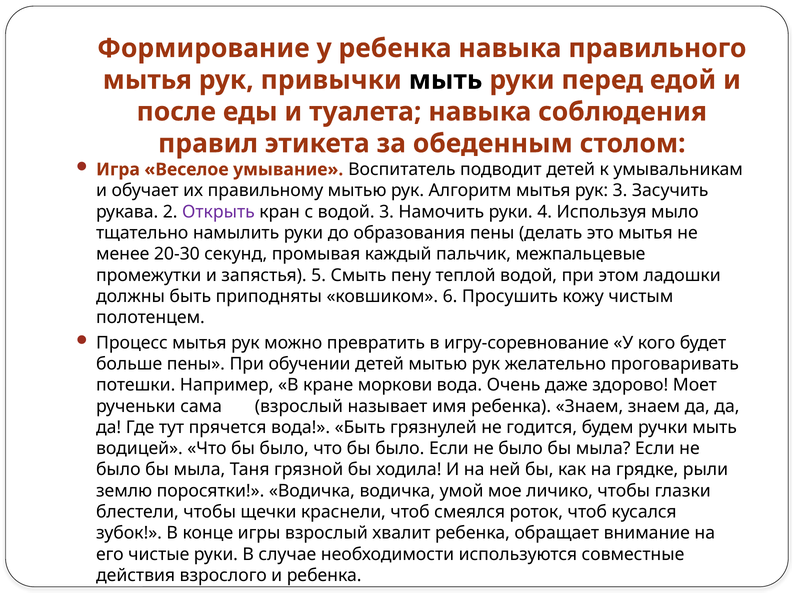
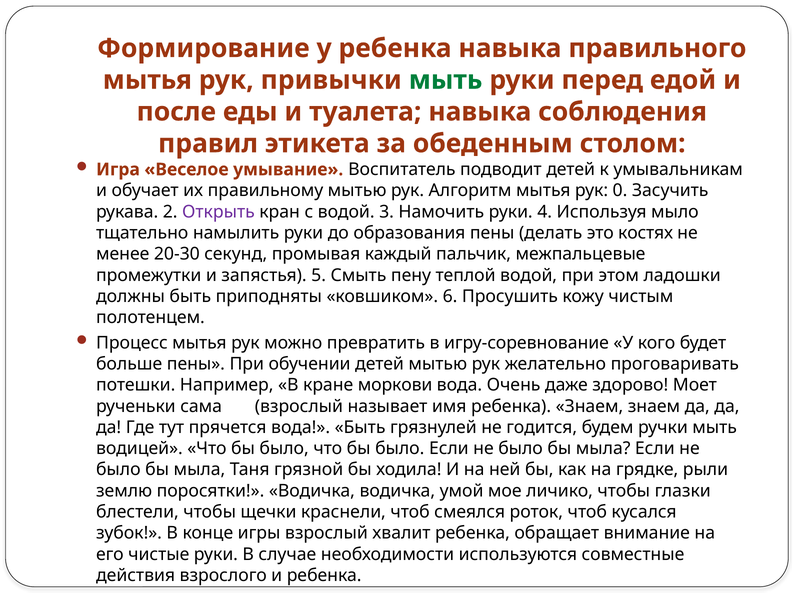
мыть at (446, 80) colour: black -> green
рук 3: 3 -> 0
это мытья: мытья -> костях
